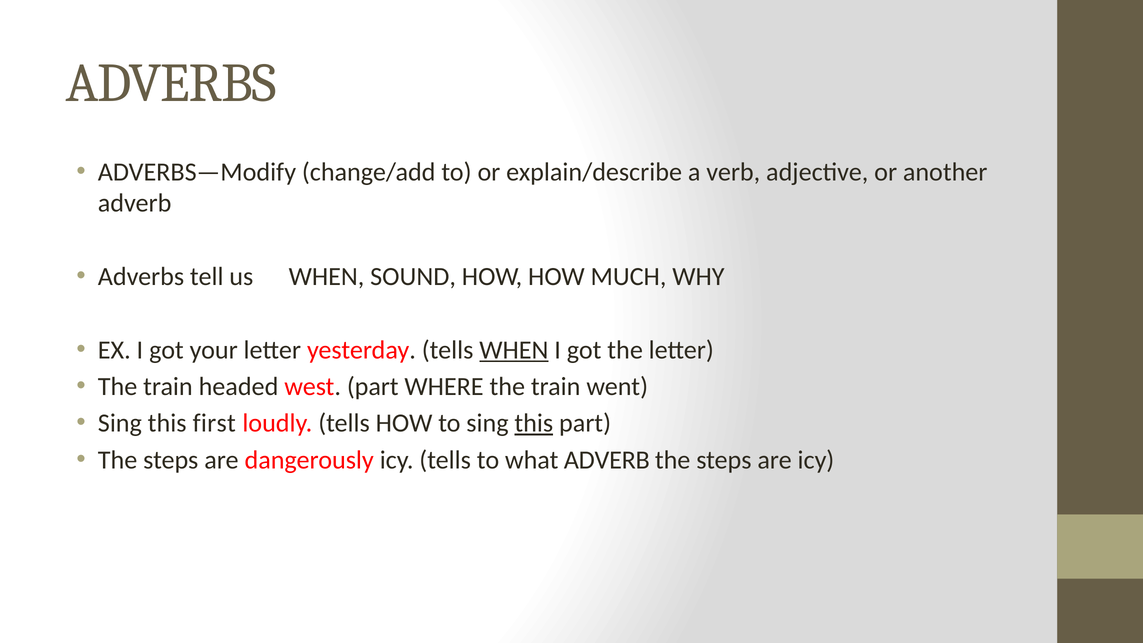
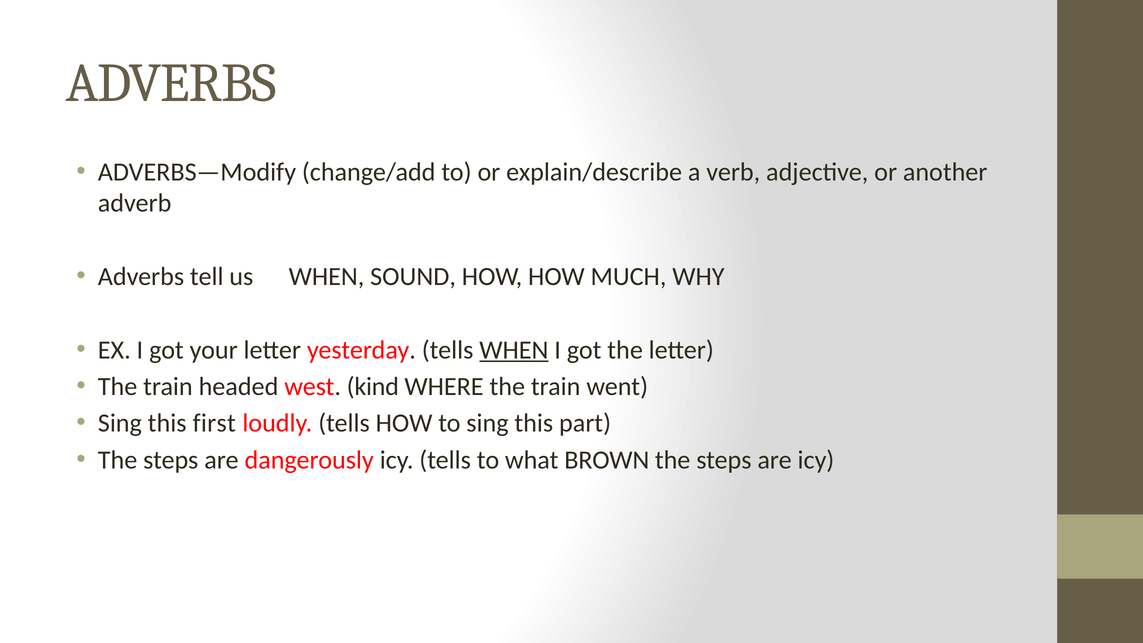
west part: part -> kind
this at (534, 423) underline: present -> none
what ADVERB: ADVERB -> BROWN
